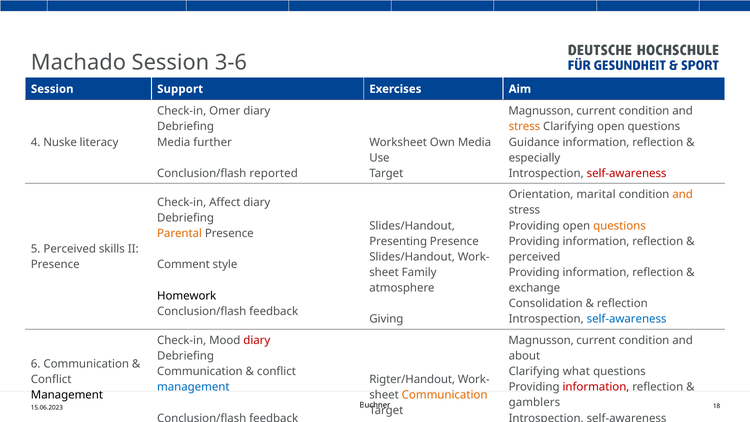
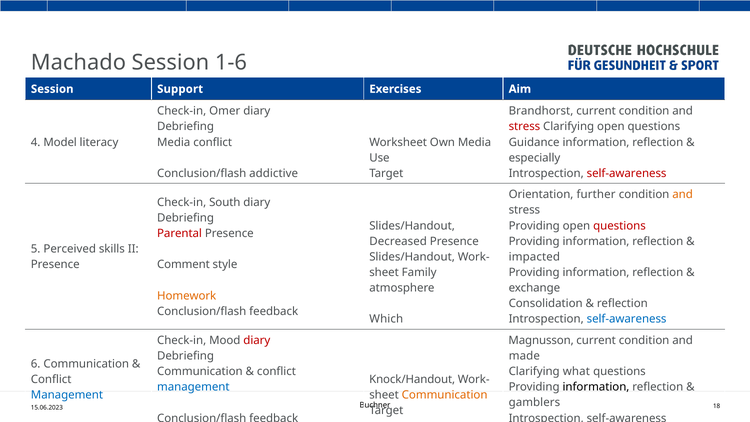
3-6: 3-6 -> 1-6
Magnusson at (541, 111): Magnusson -> Brandhorst
stress at (524, 127) colour: orange -> red
Nuske: Nuske -> Model
Media further: further -> conflict
reported: reported -> addictive
marital: marital -> further
Affect: Affect -> South
questions at (619, 226) colour: orange -> red
Parental colour: orange -> red
Presenting: Presenting -> Decreased
perceived at (534, 257): perceived -> impacted
Homework colour: black -> orange
Giving: Giving -> Which
about: about -> made
Rigter/Handout: Rigter/Handout -> Knock/Handout
information at (596, 387) colour: red -> black
Management at (67, 395) colour: black -> blue
